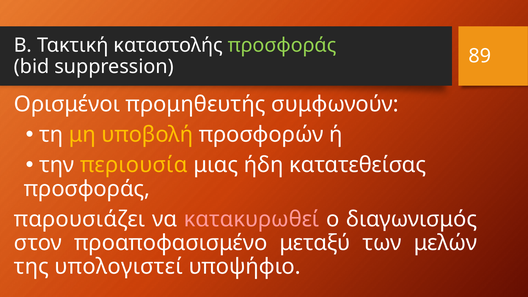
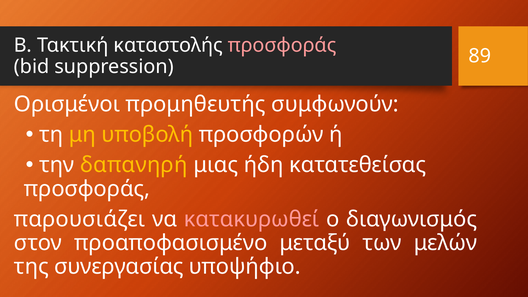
προσφοράς at (282, 45) colour: light green -> pink
περιουσία: περιουσία -> δαπανηρή
υπολογιστεί: υπολογιστεί -> συνεργασίας
